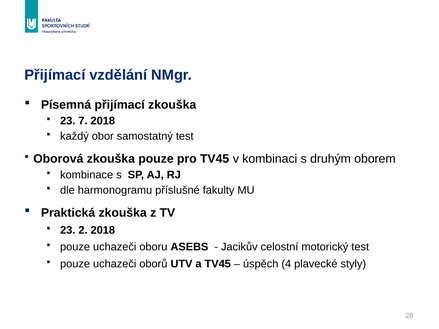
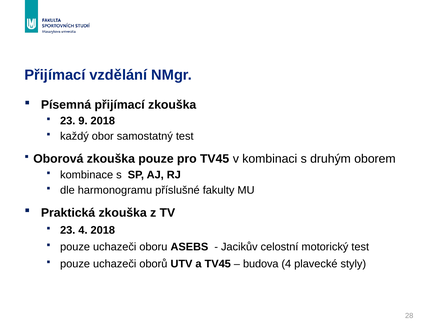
7: 7 -> 9
23 2: 2 -> 4
úspěch: úspěch -> budova
